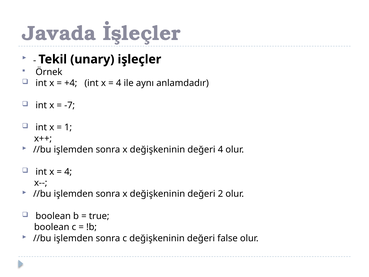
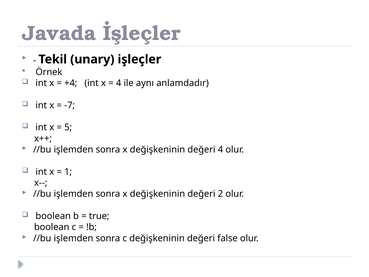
1: 1 -> 5
4 at (68, 172): 4 -> 1
